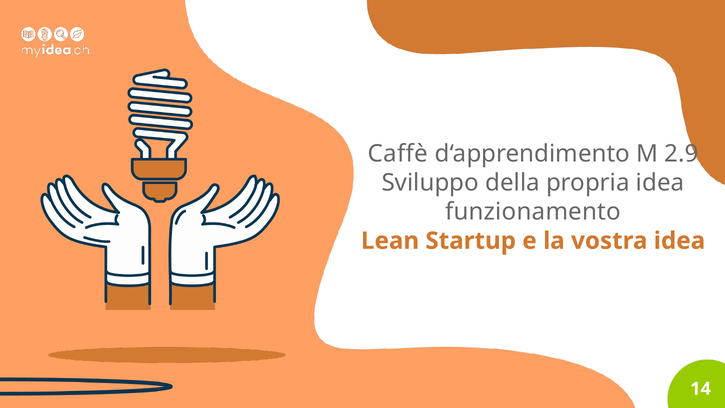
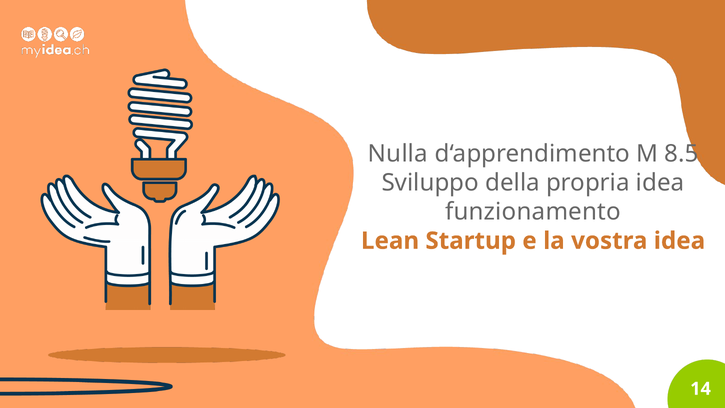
Caffè: Caffè -> Nulla
2.9: 2.9 -> 8.5
